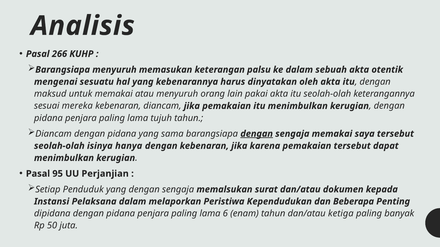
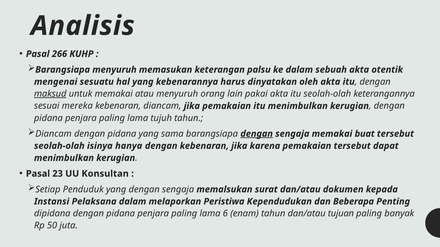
maksud underline: none -> present
saya: saya -> buat
95: 95 -> 23
Perjanjian: Perjanjian -> Konsultan
ketiga: ketiga -> tujuan
